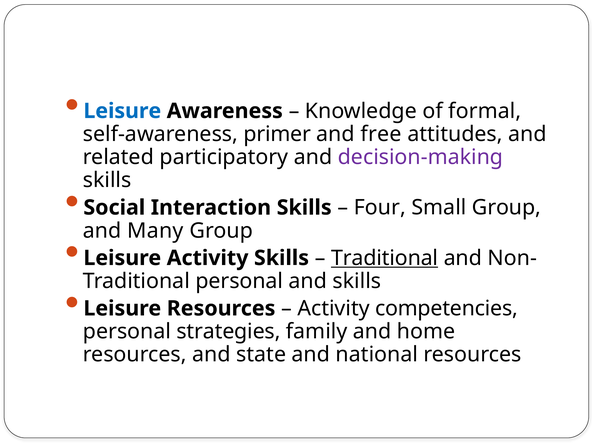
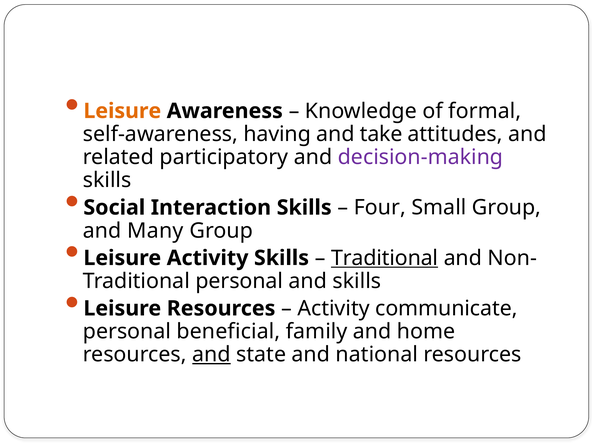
Leisure at (122, 111) colour: blue -> orange
primer: primer -> having
free: free -> take
competencies: competencies -> communicate
strategies: strategies -> beneficial
and at (211, 355) underline: none -> present
